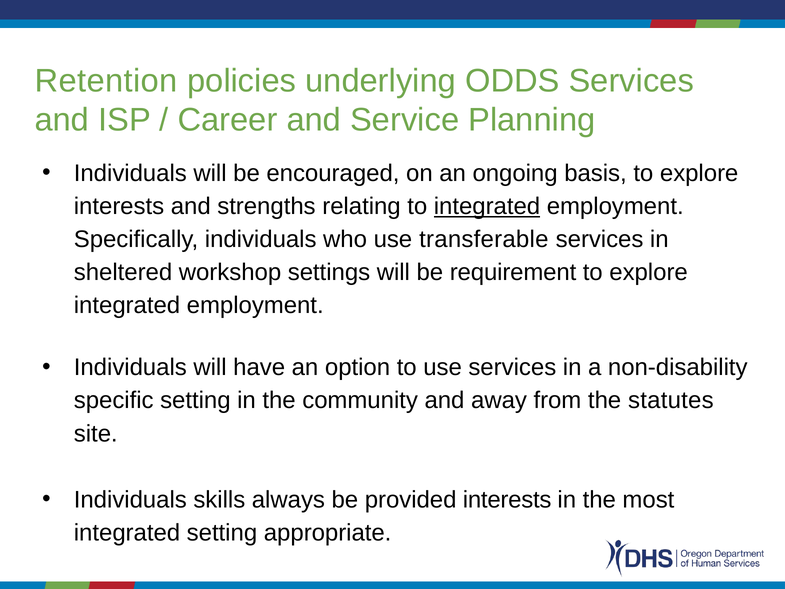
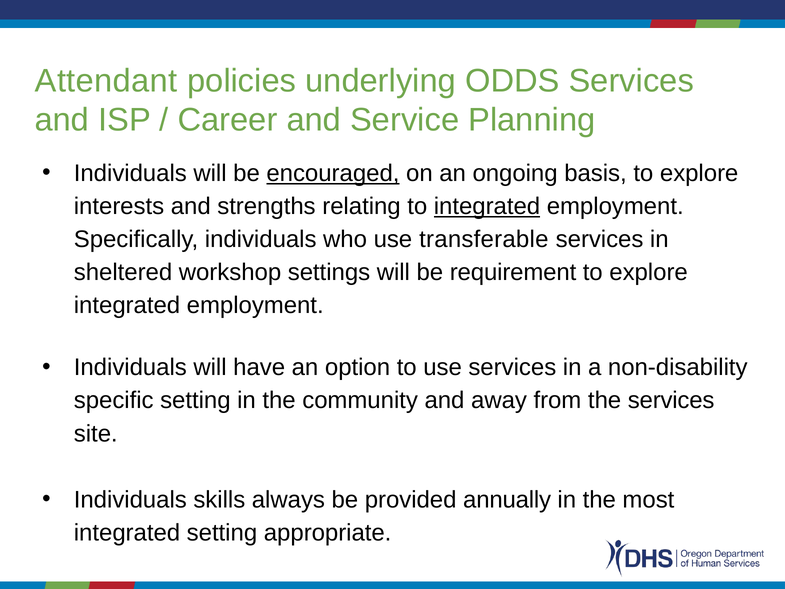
Retention: Retention -> Attendant
encouraged underline: none -> present
the statutes: statutes -> services
provided interests: interests -> annually
